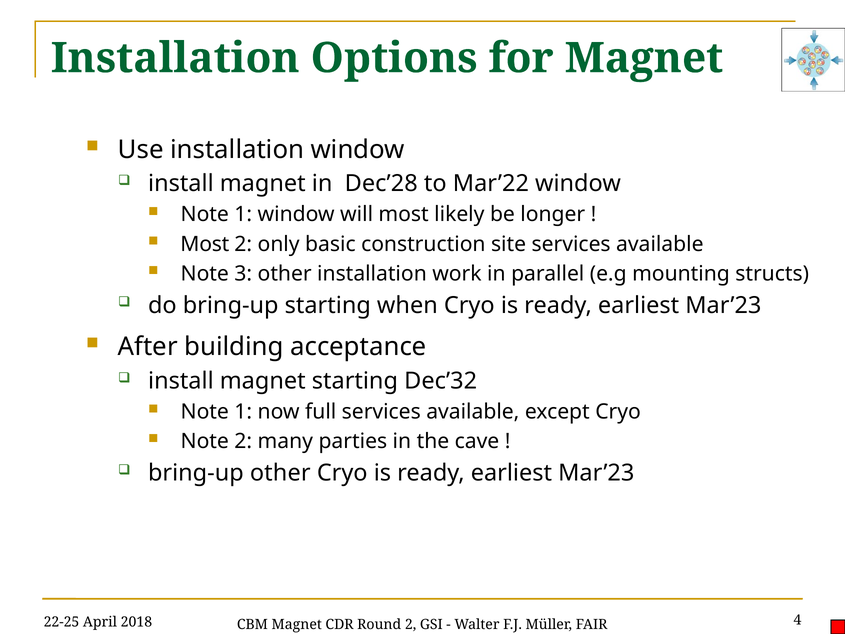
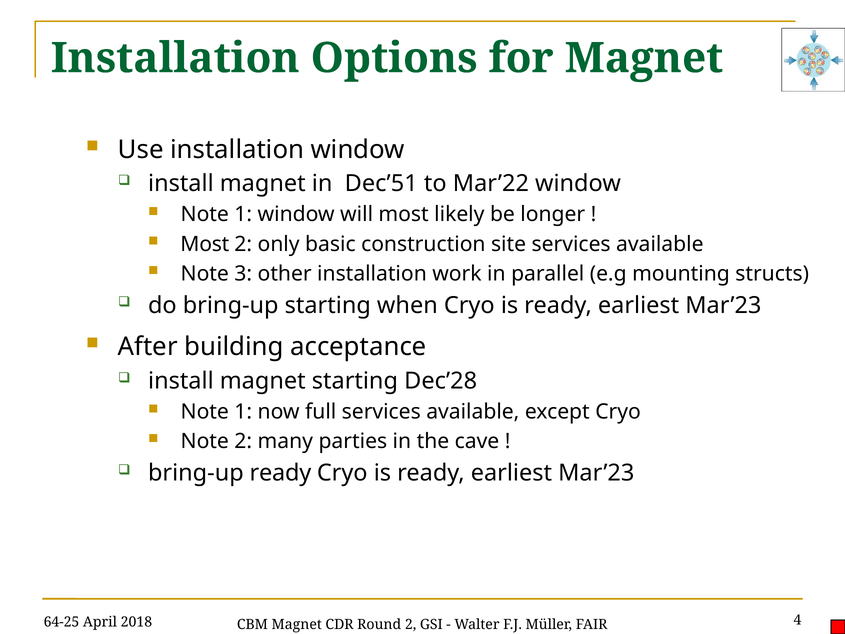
Dec’28: Dec’28 -> Dec’51
Dec’32: Dec’32 -> Dec’28
bring-up other: other -> ready
22-25: 22-25 -> 64-25
